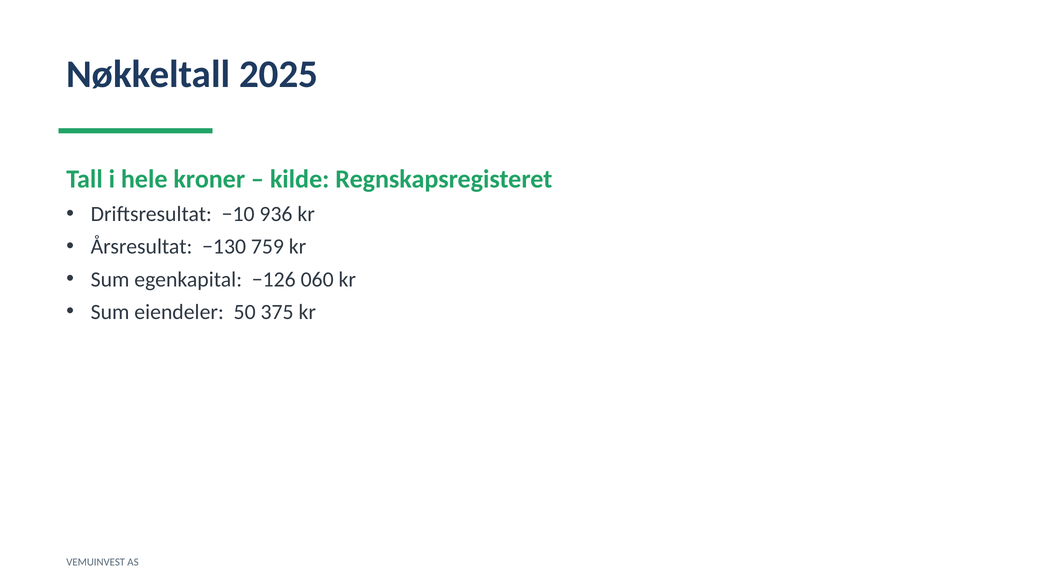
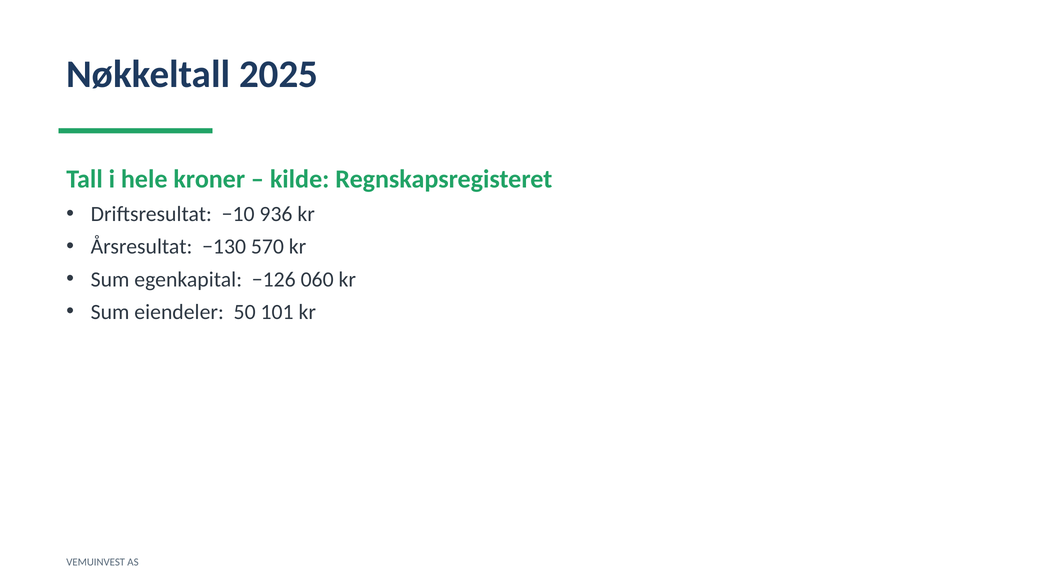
759: 759 -> 570
375: 375 -> 101
